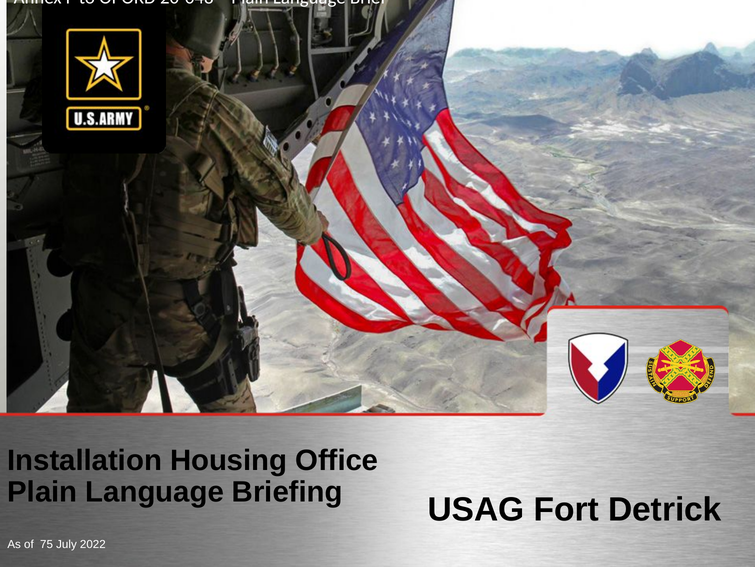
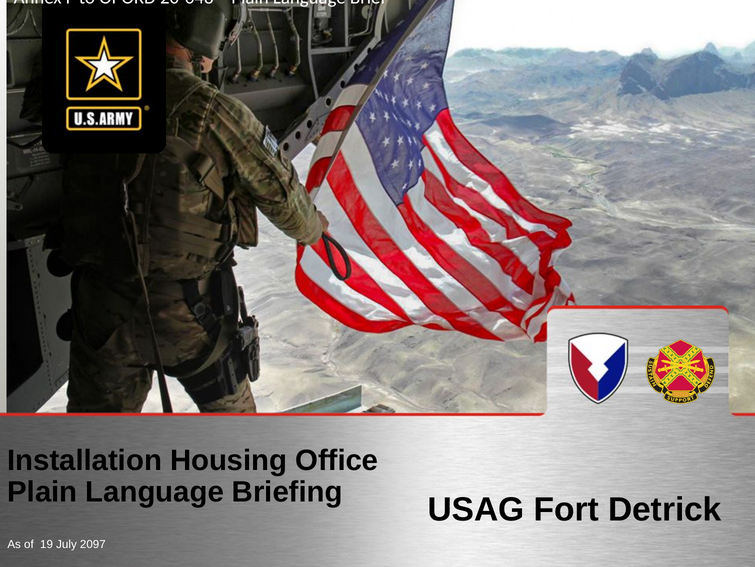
75: 75 -> 19
2022: 2022 -> 2097
